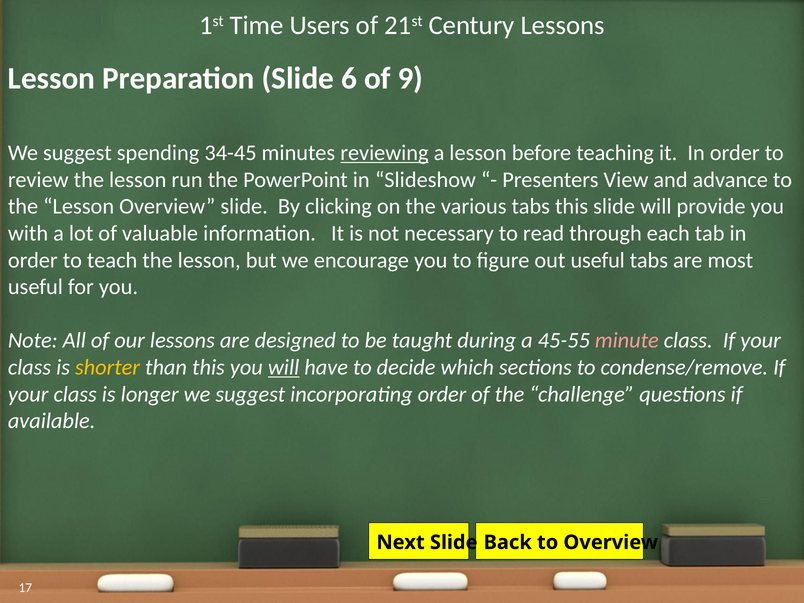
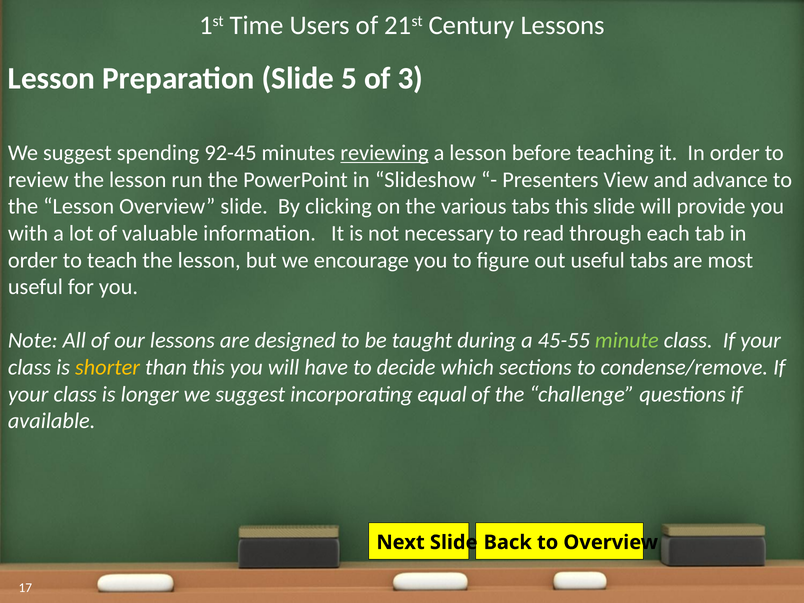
6: 6 -> 5
9: 9 -> 3
34-45: 34-45 -> 92-45
minute colour: pink -> light green
will at (284, 367) underline: present -> none
incorporating order: order -> equal
